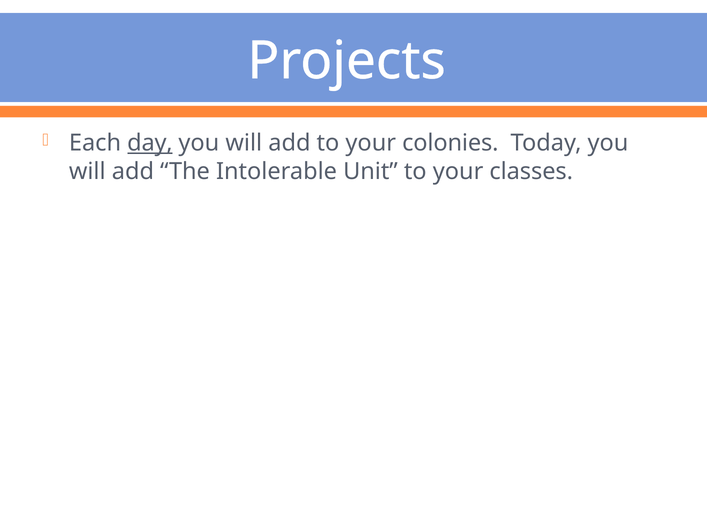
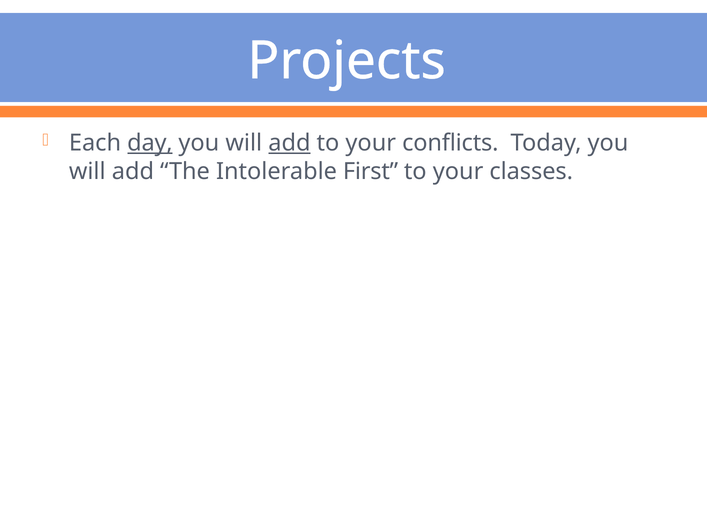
add at (289, 143) underline: none -> present
colonies: colonies -> conflicts
Unit: Unit -> First
